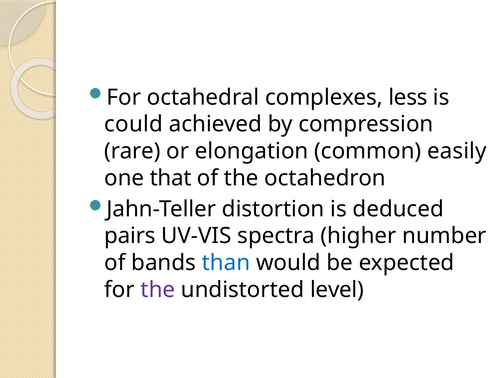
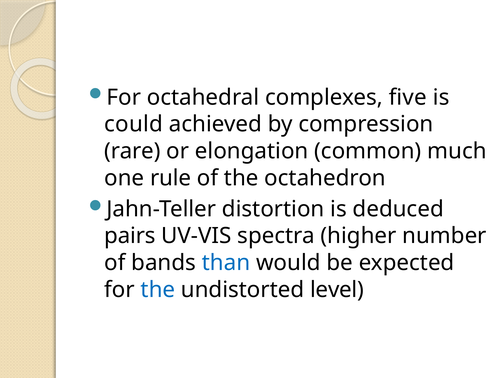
less: less -> five
easily: easily -> much
that: that -> rule
the at (158, 290) colour: purple -> blue
